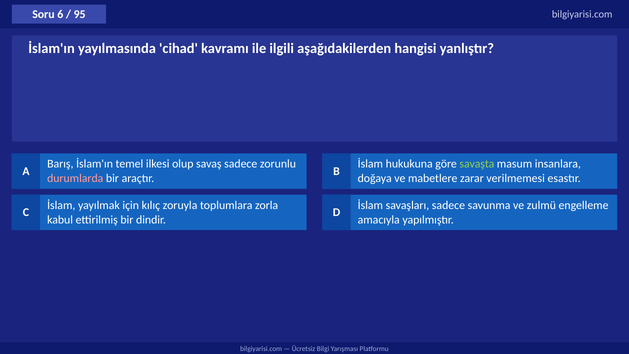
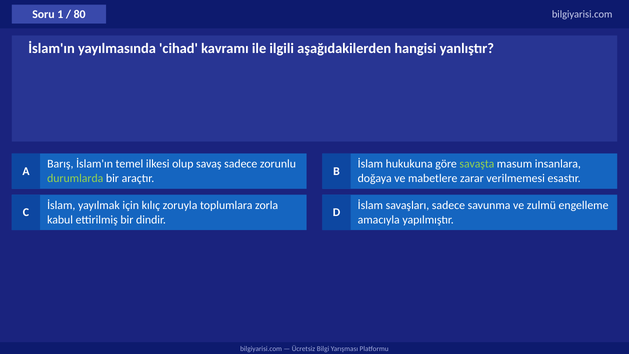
6: 6 -> 1
95: 95 -> 80
durumlarda colour: pink -> light green
